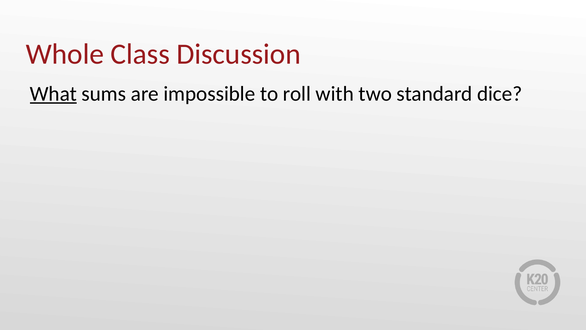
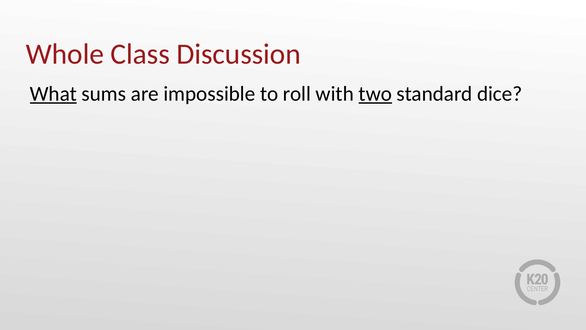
two underline: none -> present
